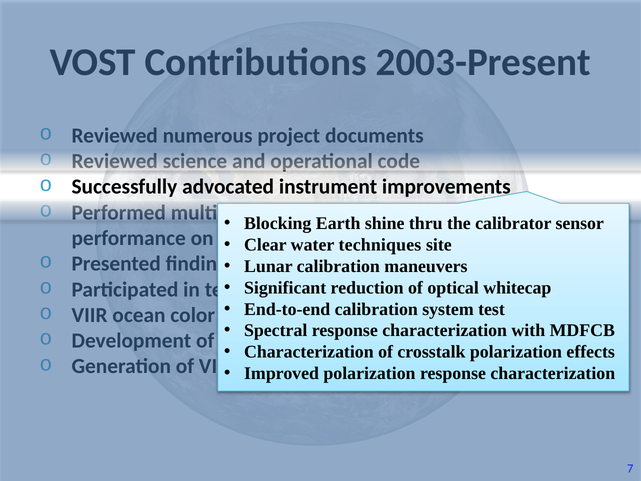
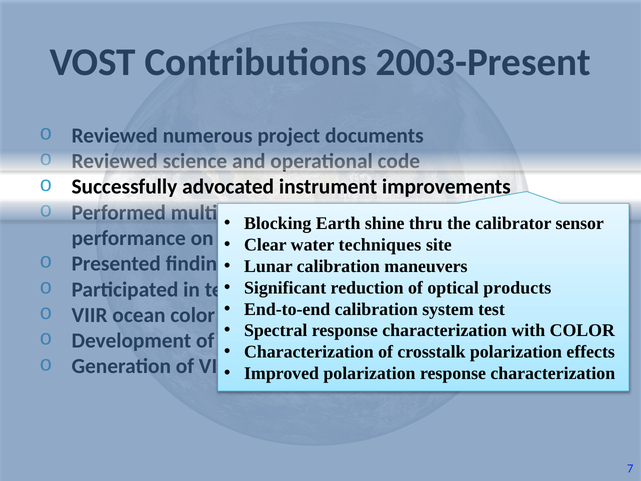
whitecap at (517, 288): whitecap -> products
with MDFCB: MDFCB -> COLOR
